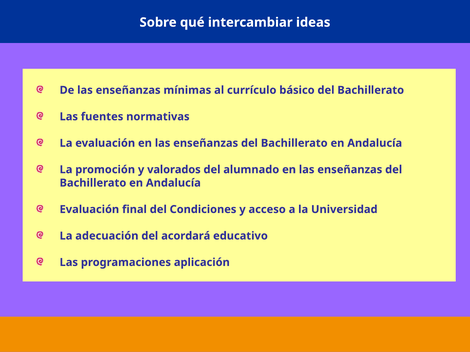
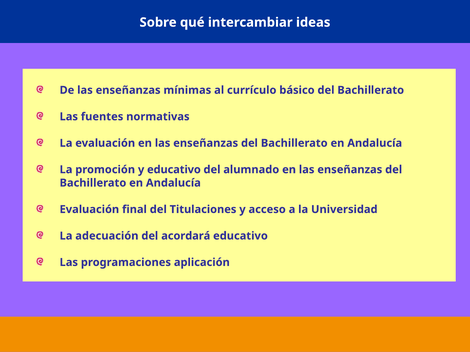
y valorados: valorados -> educativo
Condiciones: Condiciones -> Titulaciones
